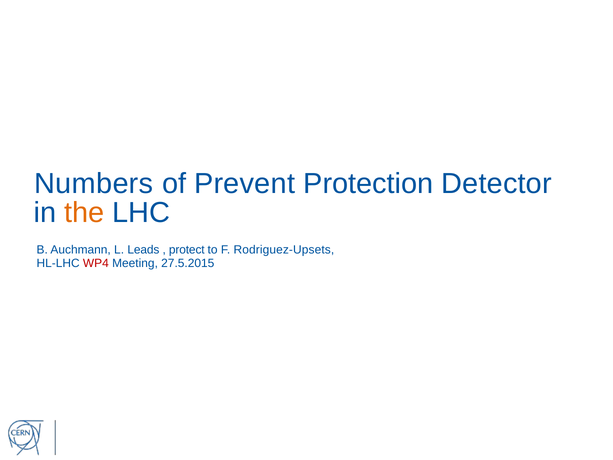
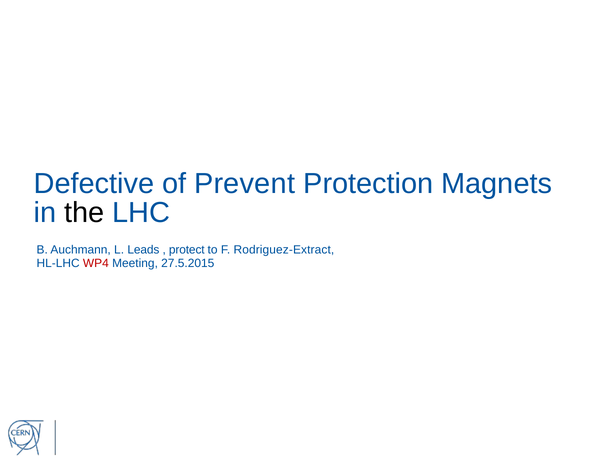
Numbers: Numbers -> Defective
Detector: Detector -> Magnets
the colour: orange -> black
Rodriguez-Upsets: Rodriguez-Upsets -> Rodriguez-Extract
